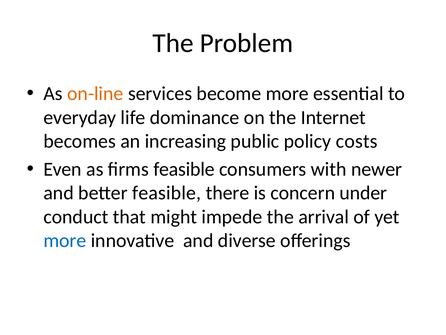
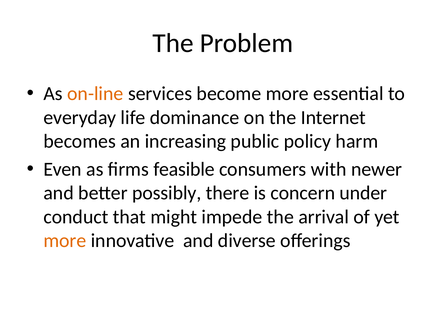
costs: costs -> harm
better feasible: feasible -> possibly
more at (65, 240) colour: blue -> orange
